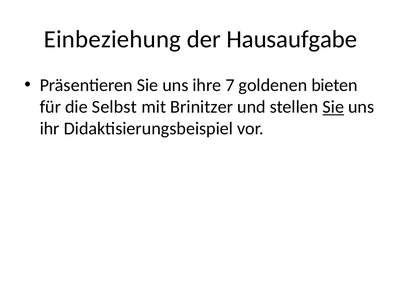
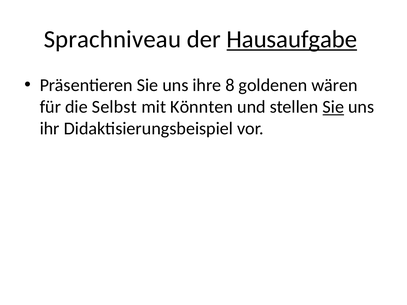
Einbeziehung: Einbeziehung -> Sprachniveau
Hausaufgabe underline: none -> present
7: 7 -> 8
bieten: bieten -> wären
Brinitzer: Brinitzer -> Könnten
